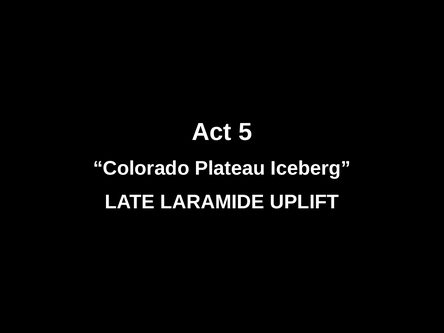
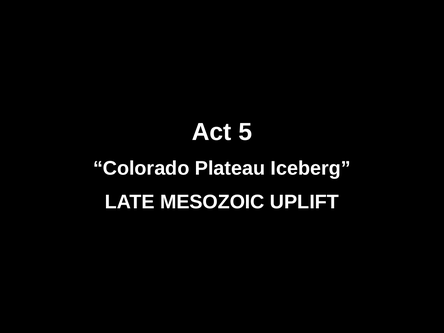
LARAMIDE: LARAMIDE -> MESOZOIC
